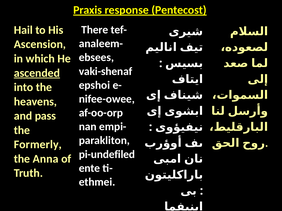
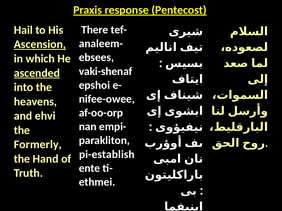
Ascension underline: none -> present
pass: pass -> ehvi
pi-undefiled: pi-undefiled -> pi-establish
Anna: Anna -> Hand
